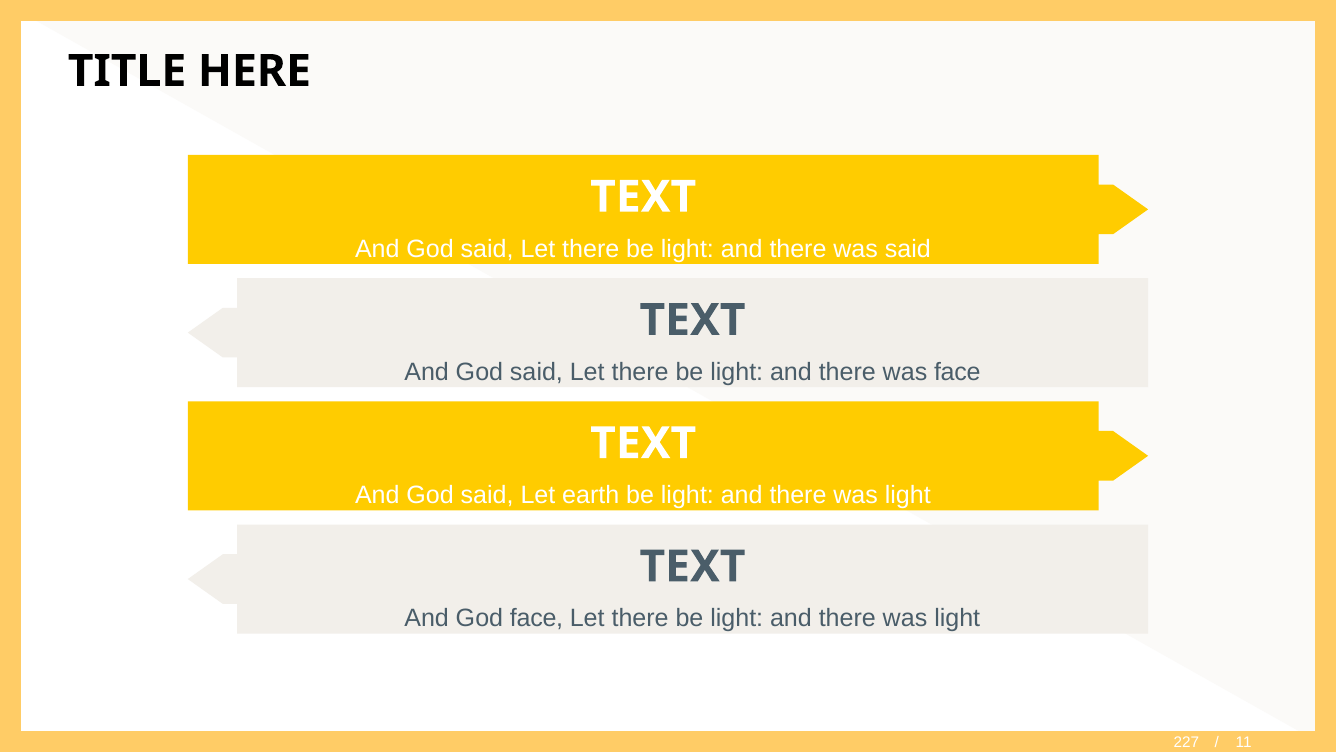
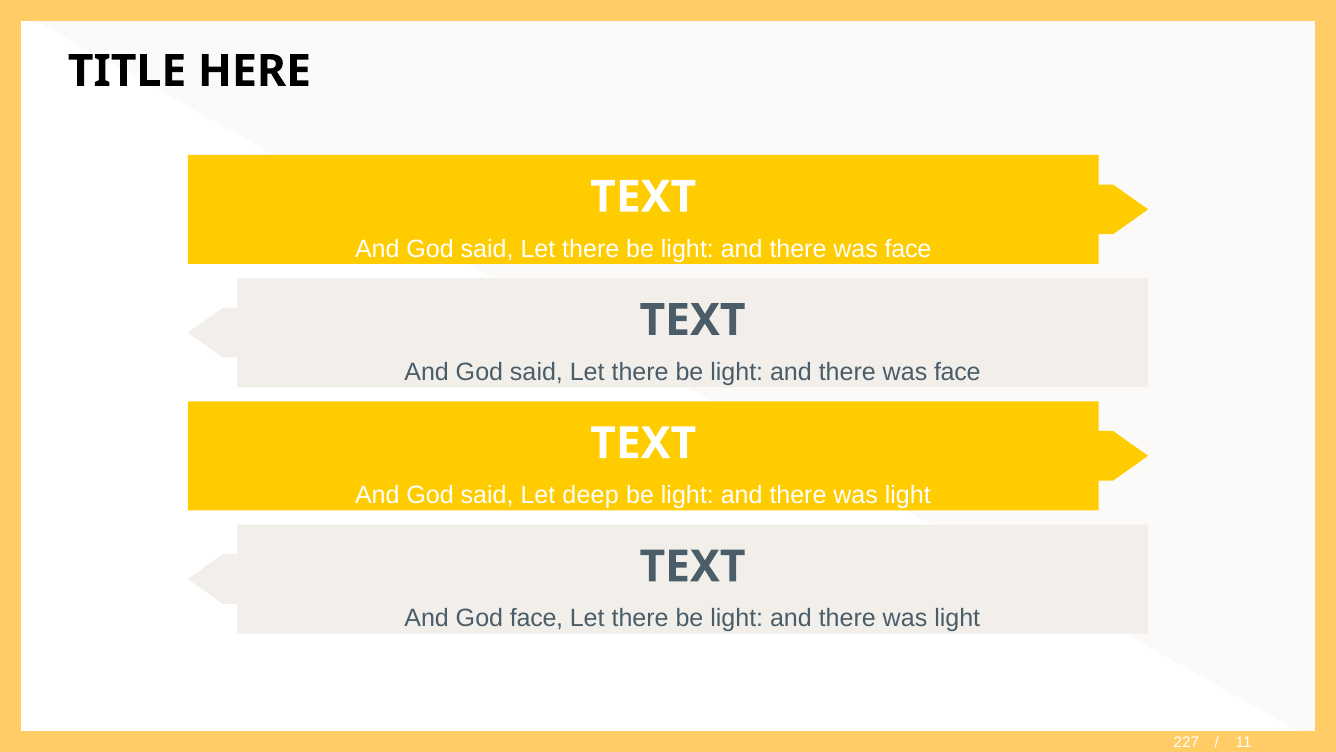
said at (908, 249): said -> face
earth: earth -> deep
